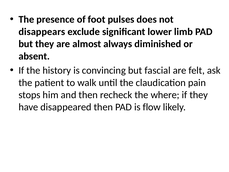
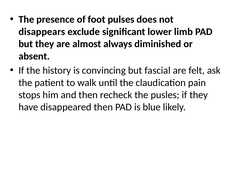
where: where -> pusles
flow: flow -> blue
